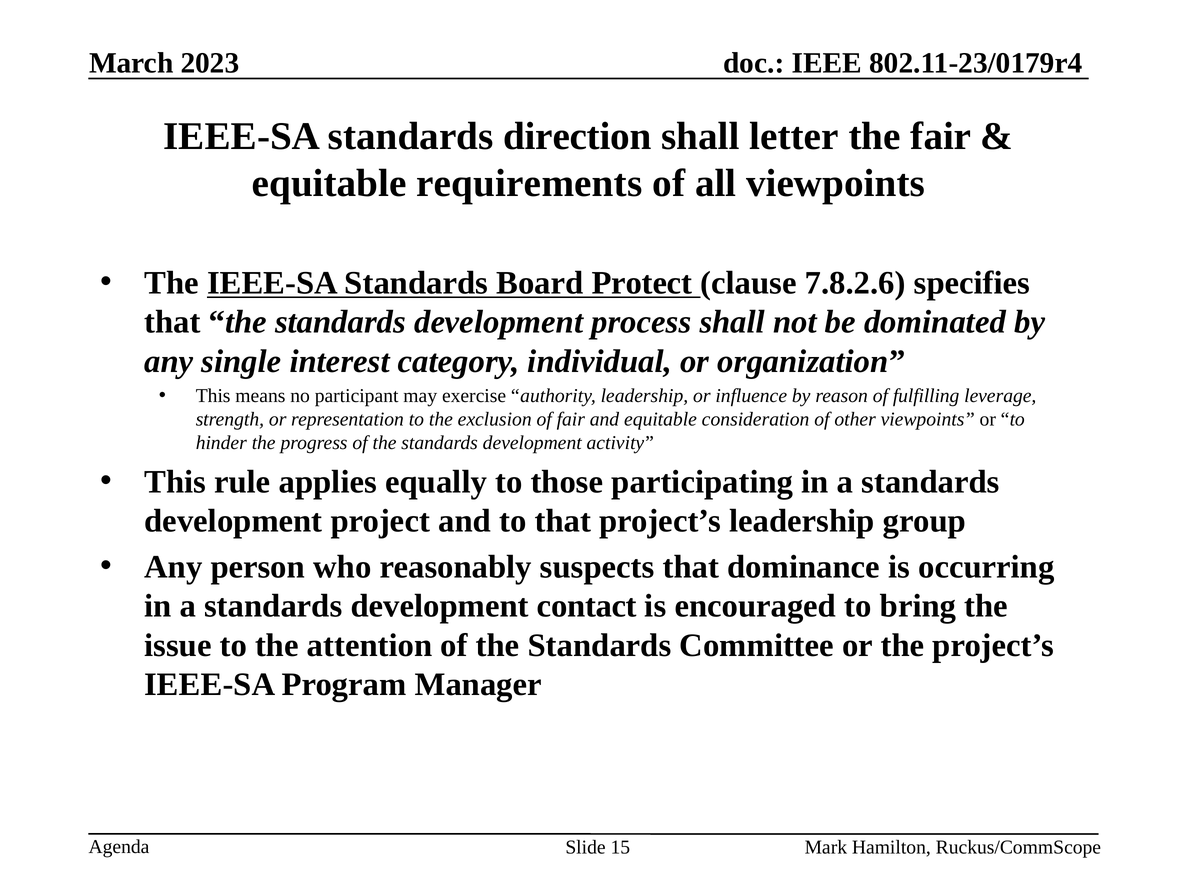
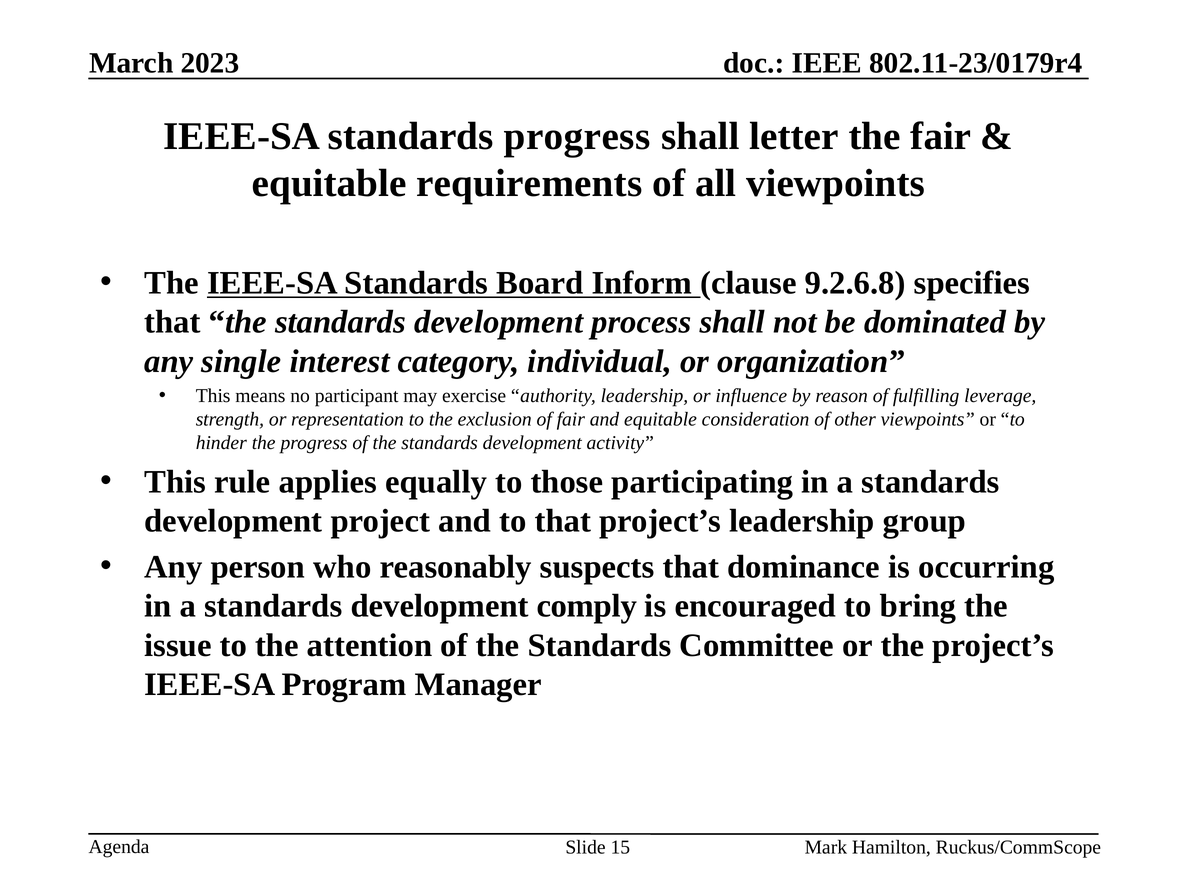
standards direction: direction -> progress
Protect: Protect -> Inform
7.8.2.6: 7.8.2.6 -> 9.2.6.8
contact: contact -> comply
